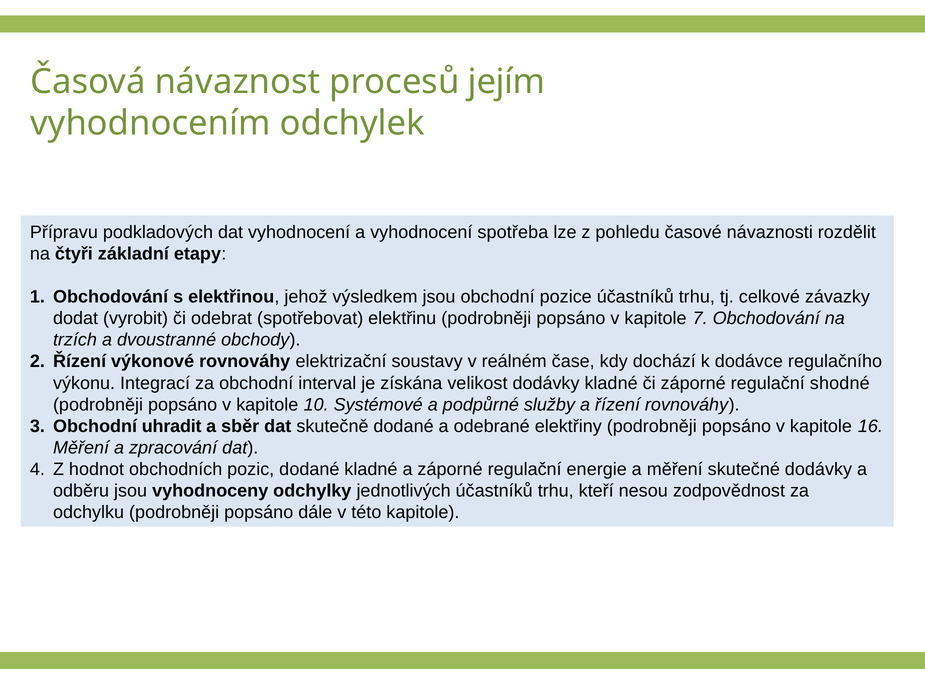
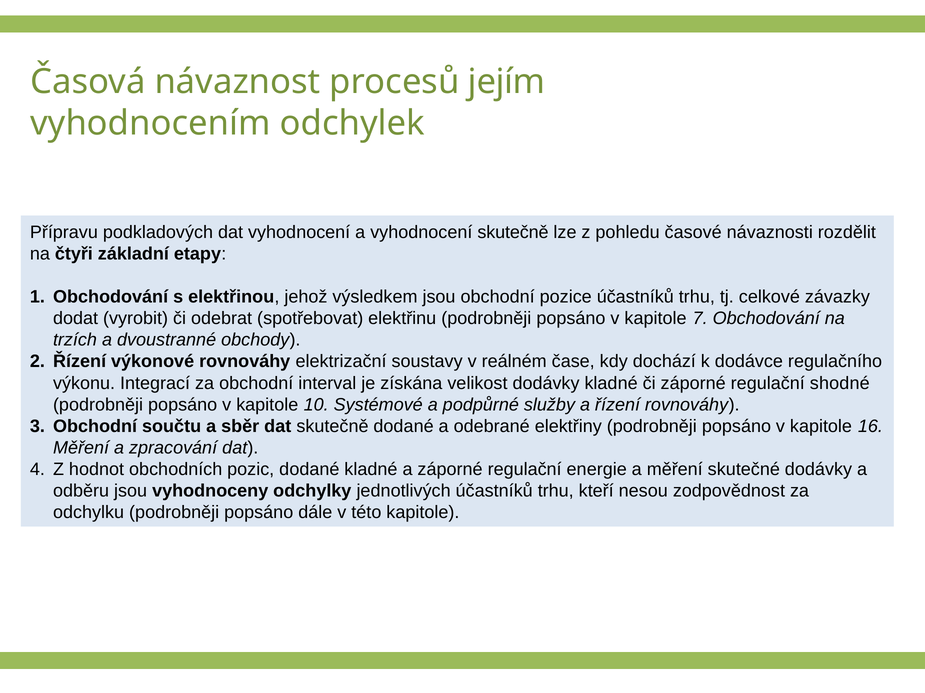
vyhodnocení spotřeba: spotřeba -> skutečně
uhradit: uhradit -> součtu
